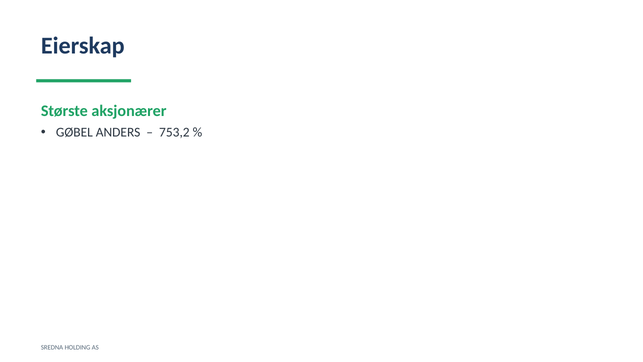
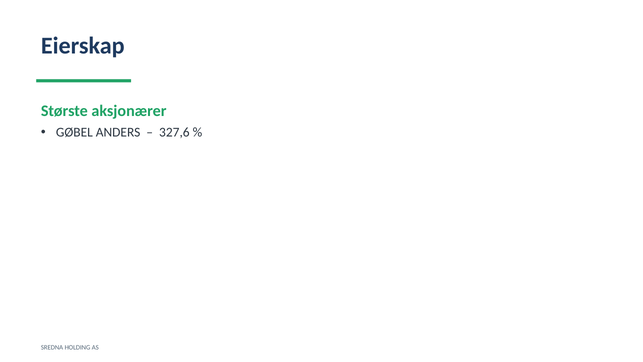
753,2: 753,2 -> 327,6
